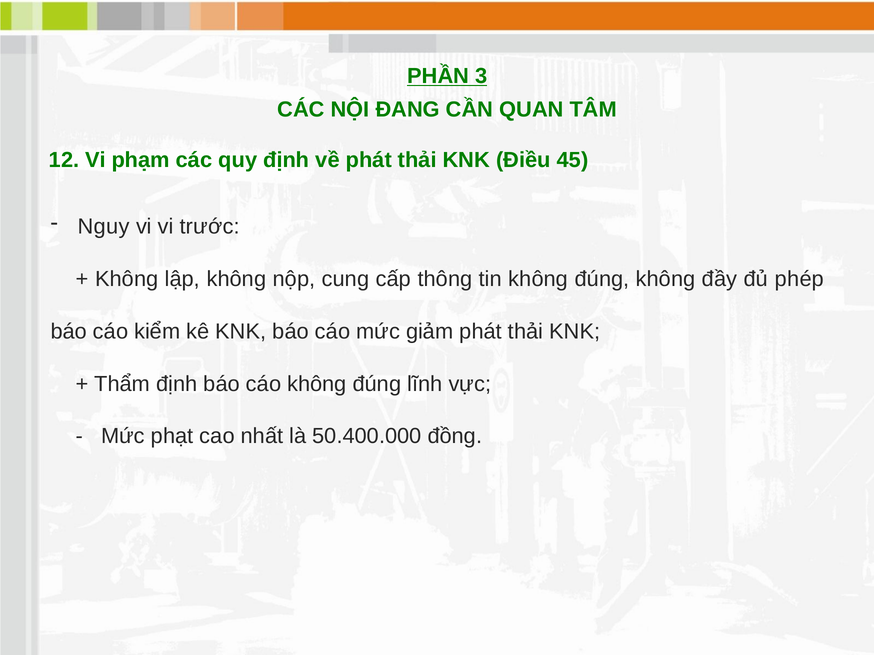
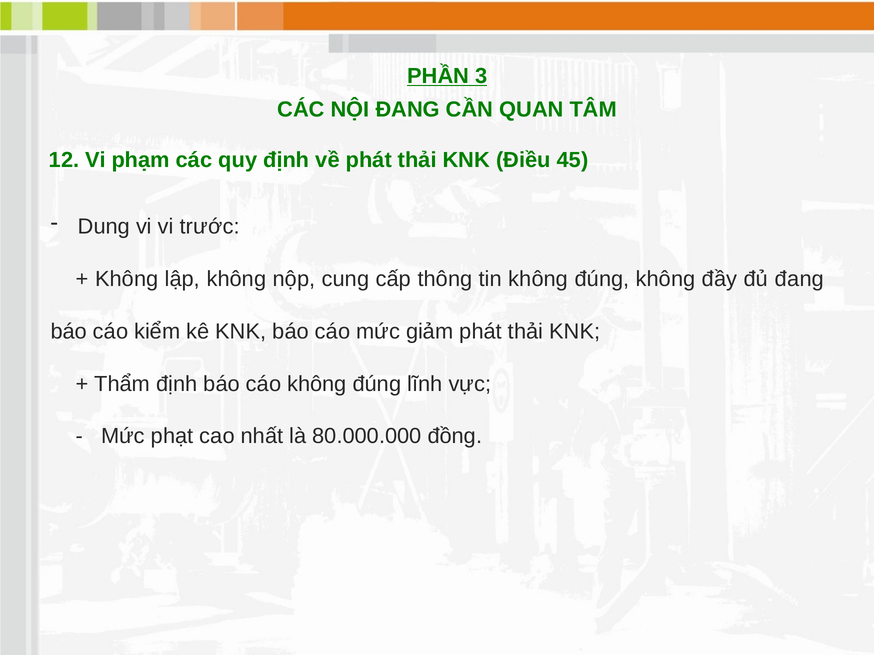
Nguy: Nguy -> Dung
đủ phép: phép -> đang
50.400.000: 50.400.000 -> 80.000.000
